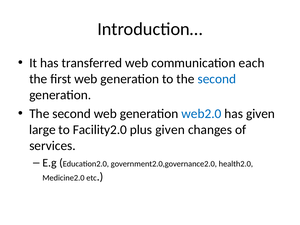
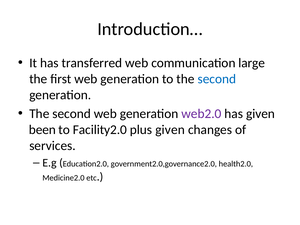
each: each -> large
web2.0 colour: blue -> purple
large: large -> been
